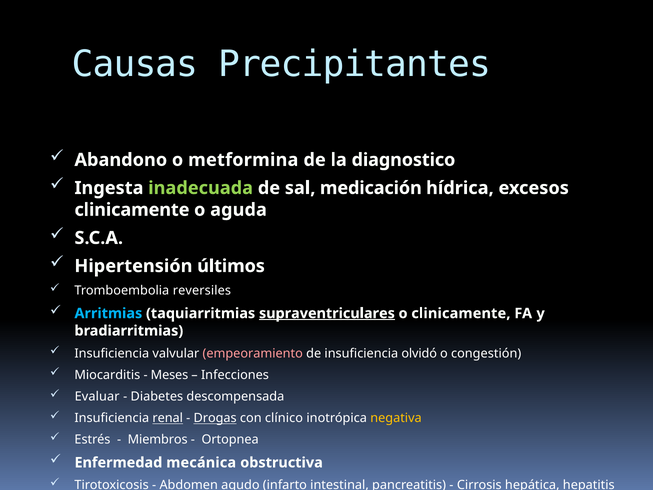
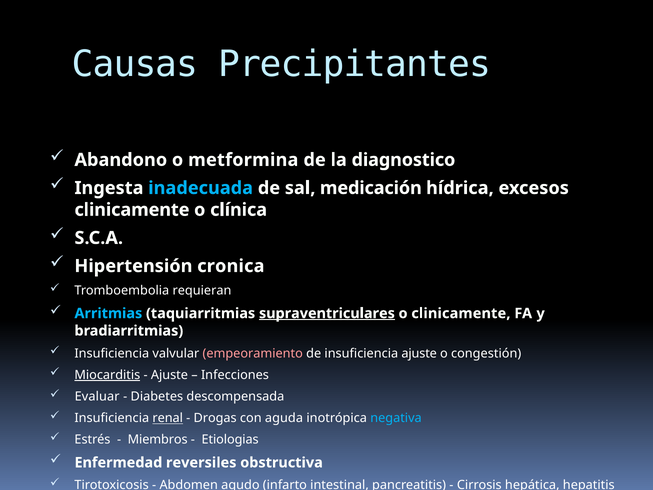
inadecuada colour: light green -> light blue
aguda: aguda -> clínica
últimos: últimos -> cronica
reversiles: reversiles -> requieran
insuficiencia olvidó: olvidó -> ajuste
Miocarditis underline: none -> present
Meses at (169, 375): Meses -> Ajuste
Drogas underline: present -> none
clínico: clínico -> aguda
negativa colour: yellow -> light blue
Ortopnea: Ortopnea -> Etiologias
mecánica: mecánica -> reversiles
